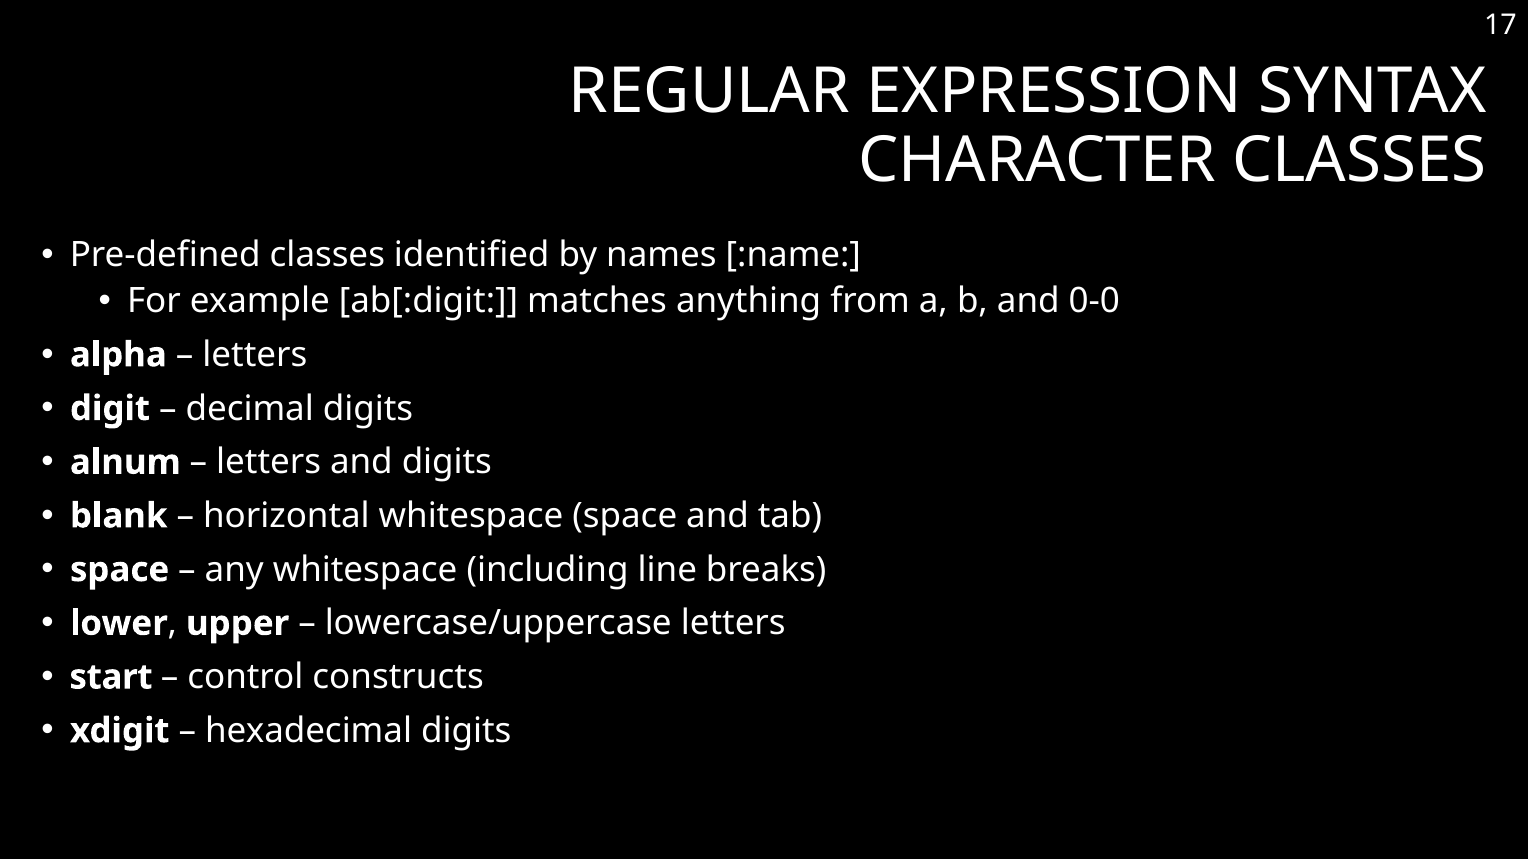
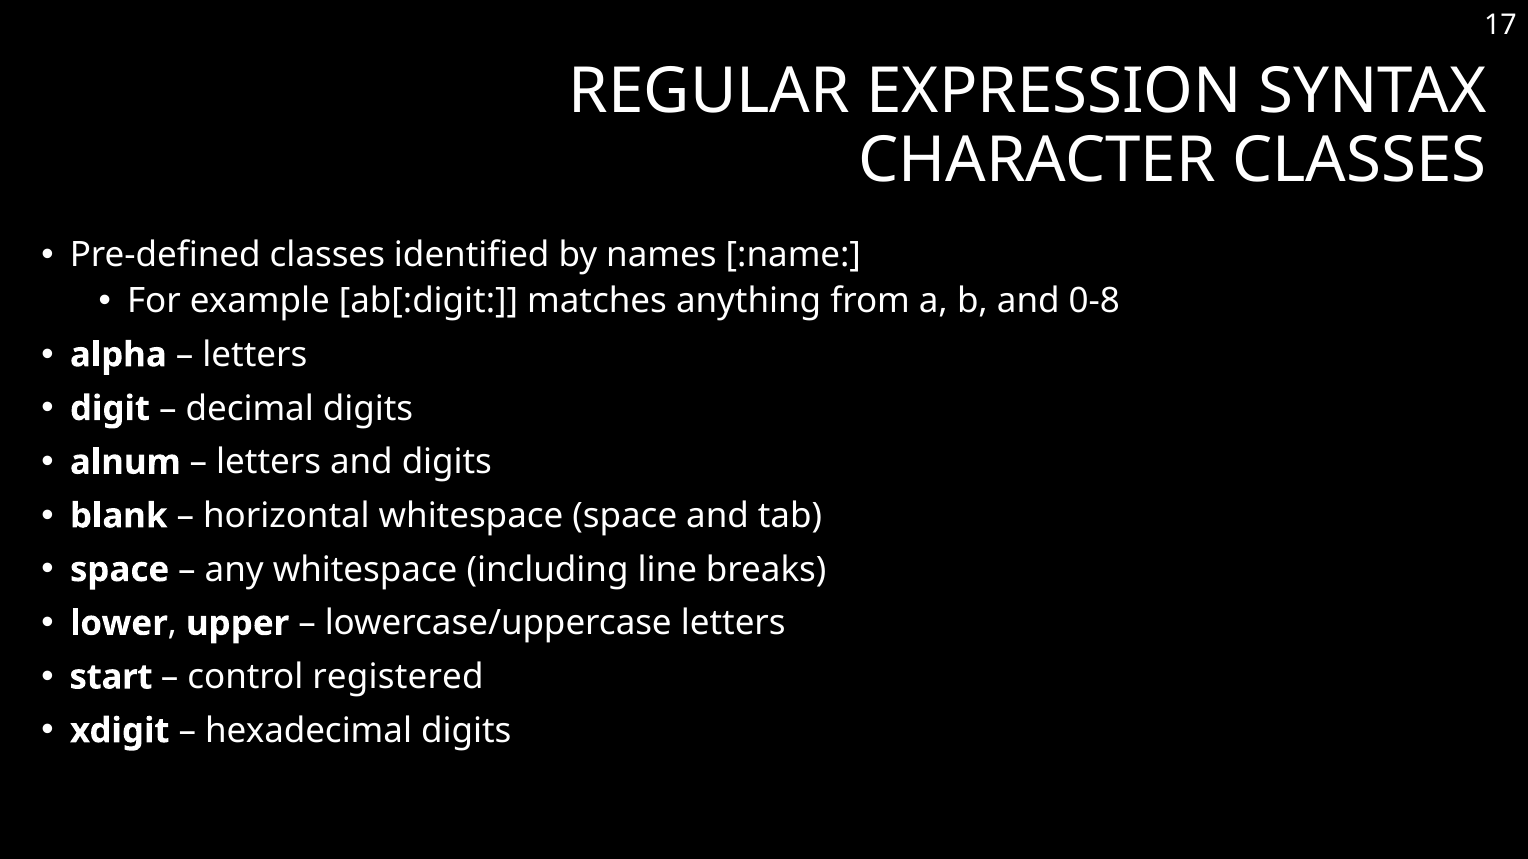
0-0: 0-0 -> 0-8
constructs: constructs -> registered
